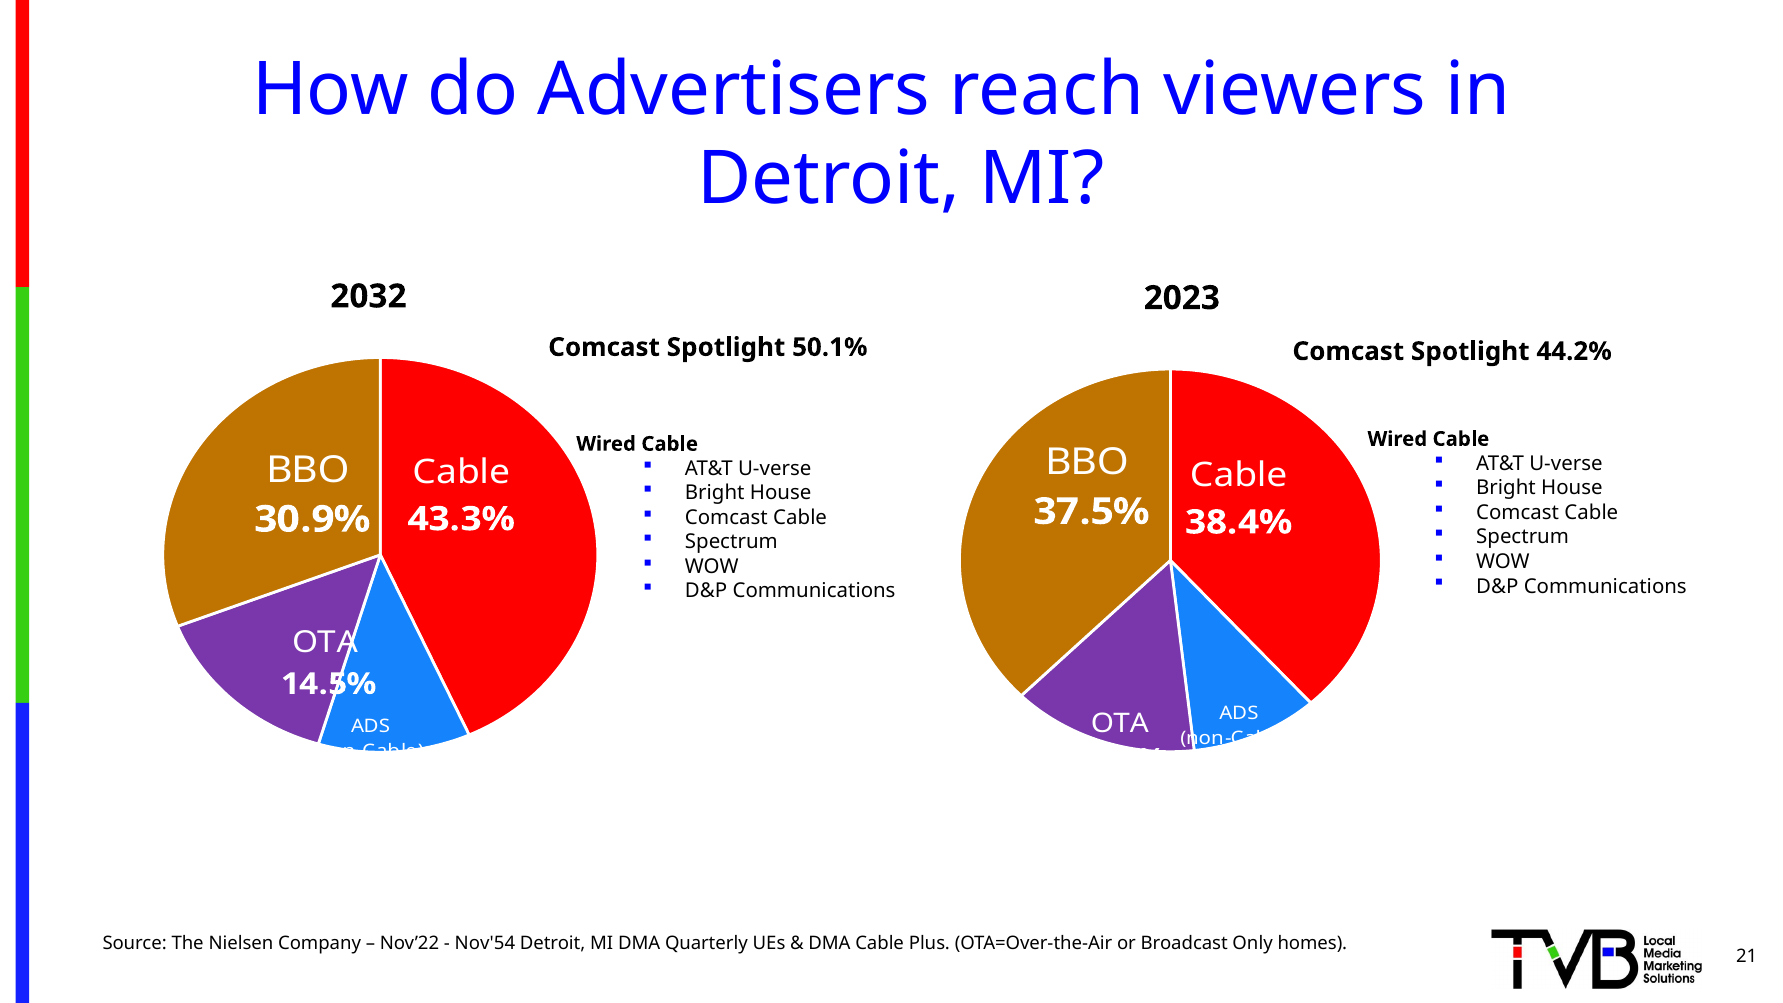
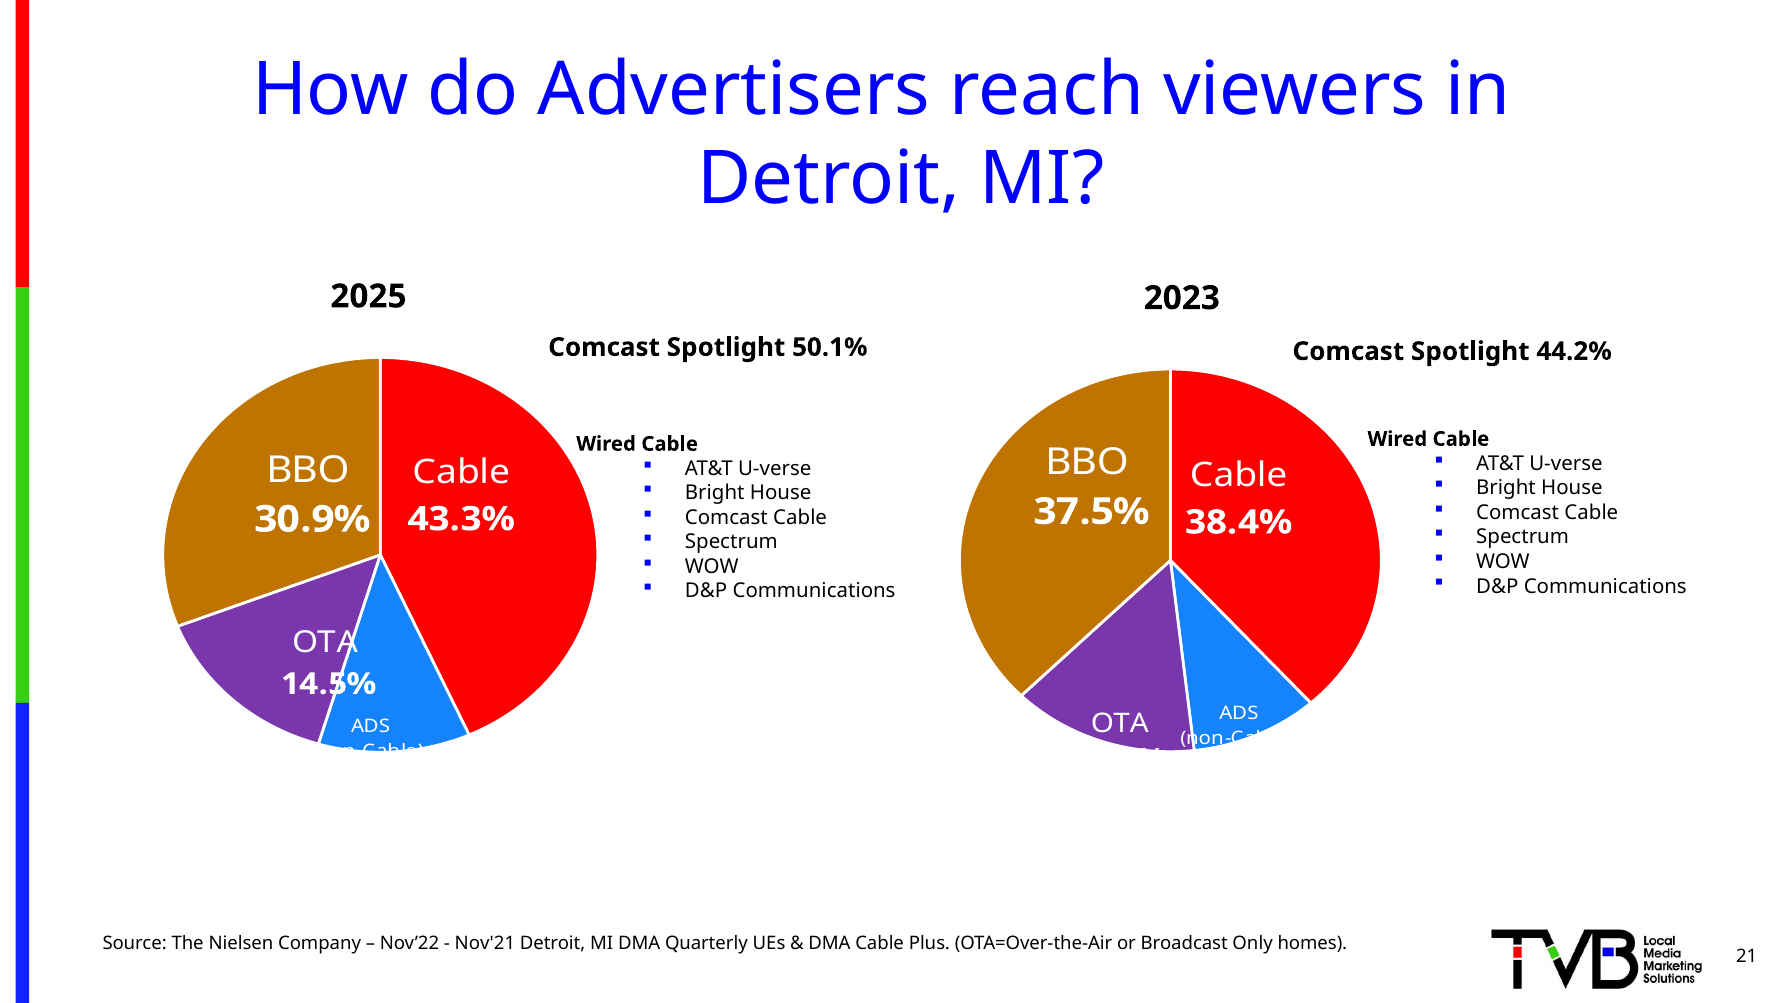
2032: 2032 -> 2025
Nov'54: Nov'54 -> Nov'21
